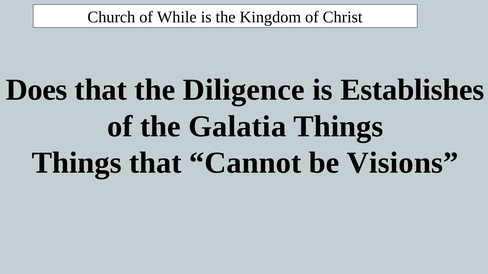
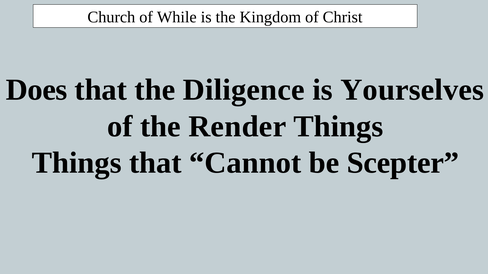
Establishes: Establishes -> Yourselves
Galatia: Galatia -> Render
Visions: Visions -> Scepter
